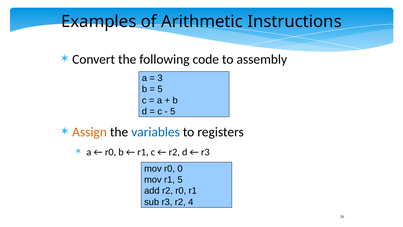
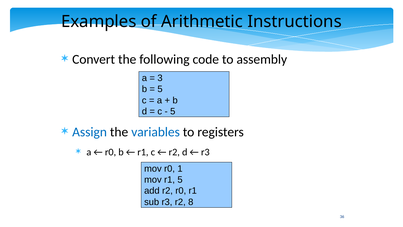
Assign colour: orange -> blue
0: 0 -> 1
4: 4 -> 8
